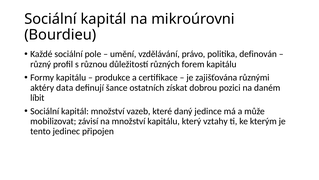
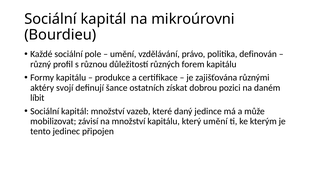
data: data -> svojí
který vztahy: vztahy -> umění
